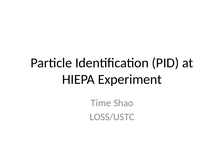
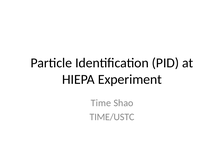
LOSS/USTC: LOSS/USTC -> TIME/USTC
